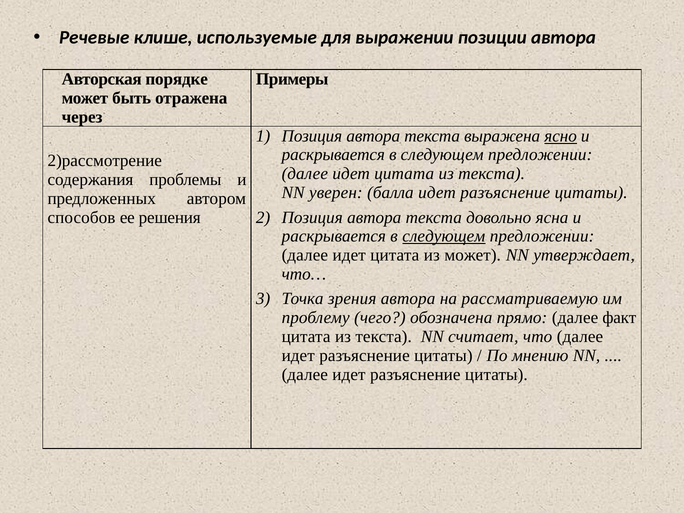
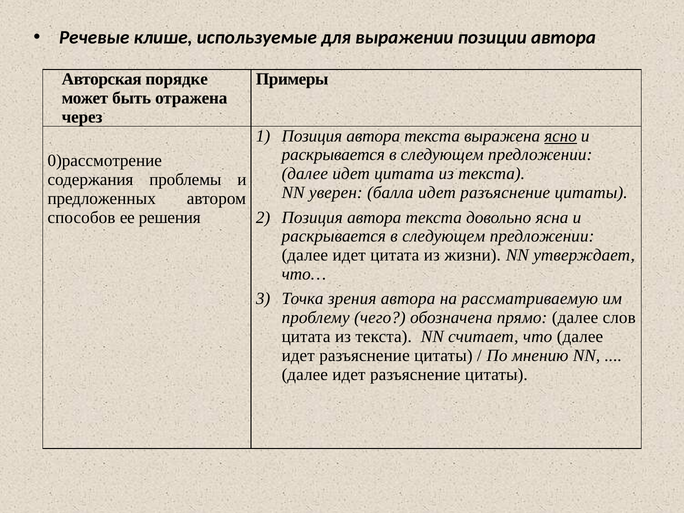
2)рассмотрение: 2)рассмотрение -> 0)рассмотрение
следующем at (444, 236) underline: present -> none
из может: может -> жизни
факт: факт -> слов
